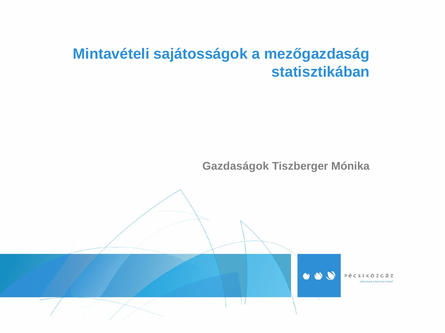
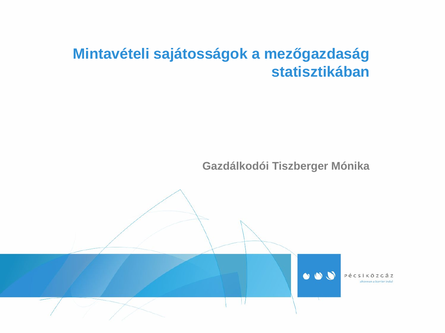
Gazdaságok: Gazdaságok -> Gazdálkodói
